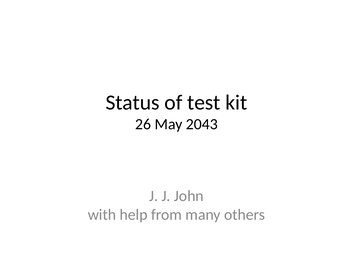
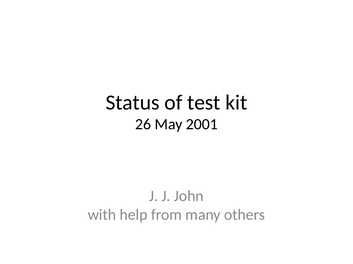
2043: 2043 -> 2001
